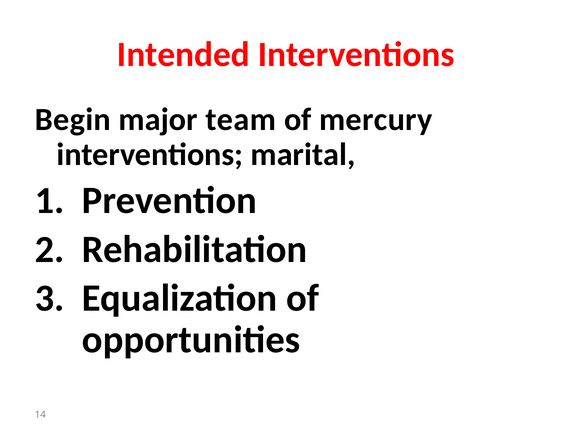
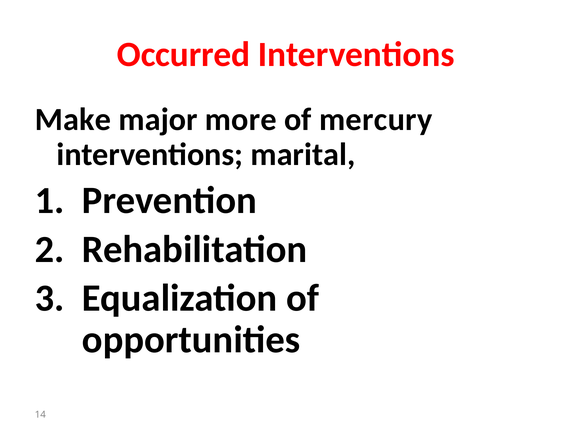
Intended: Intended -> Occurred
Begin: Begin -> Make
team: team -> more
